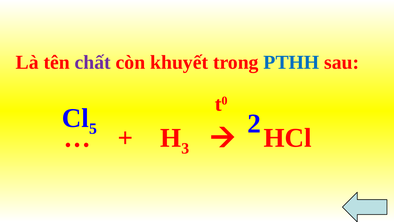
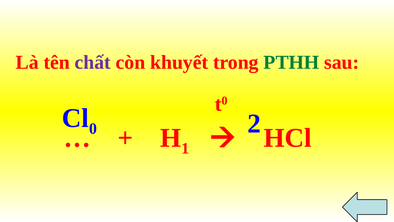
PTHH colour: blue -> green
5: 5 -> 0
3: 3 -> 1
